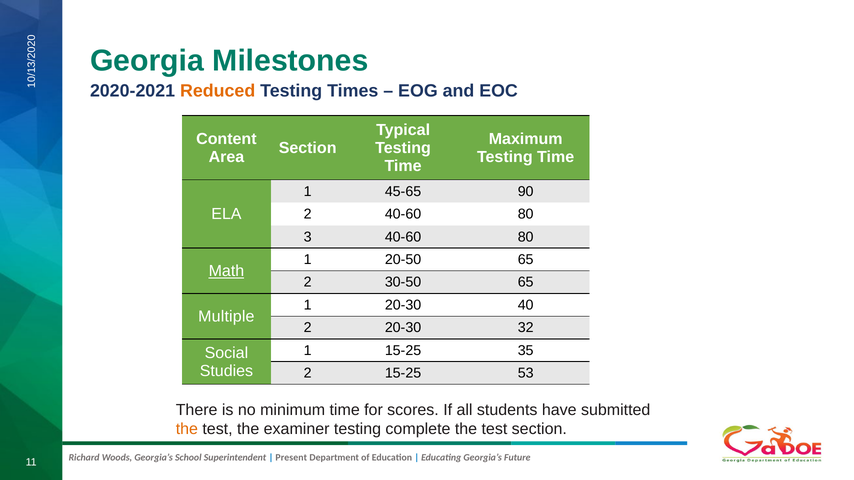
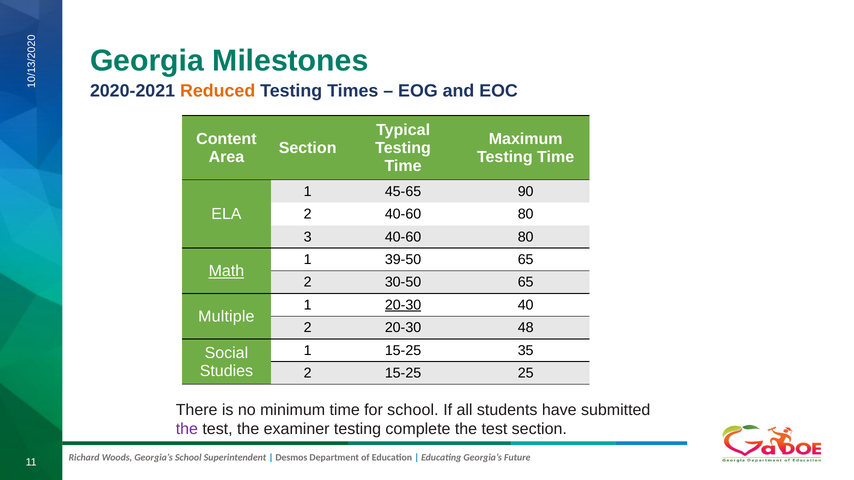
20-50: 20-50 -> 39-50
20-30 at (403, 305) underline: none -> present
32: 32 -> 48
53: 53 -> 25
for scores: scores -> school
the at (187, 429) colour: orange -> purple
Present: Present -> Desmos
